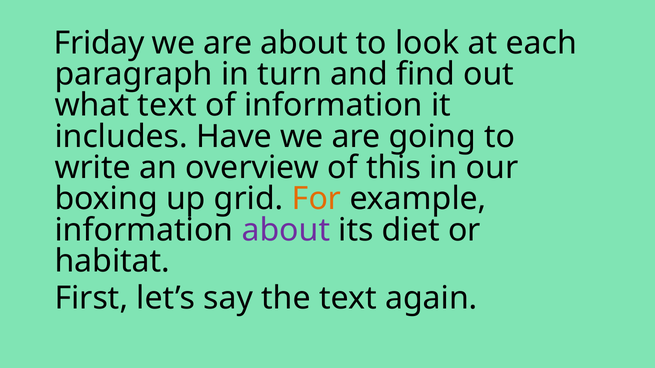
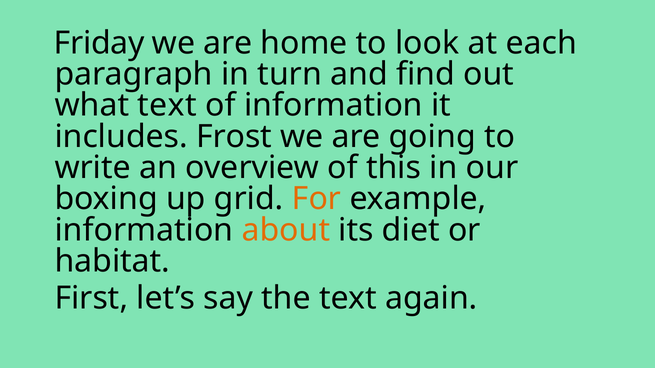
are about: about -> home
Have: Have -> Frost
about at (286, 230) colour: purple -> orange
